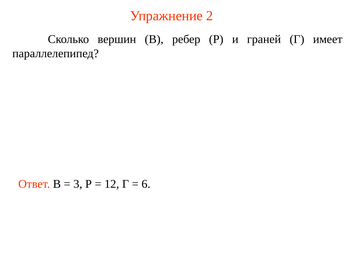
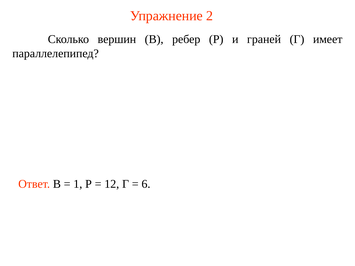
3: 3 -> 1
